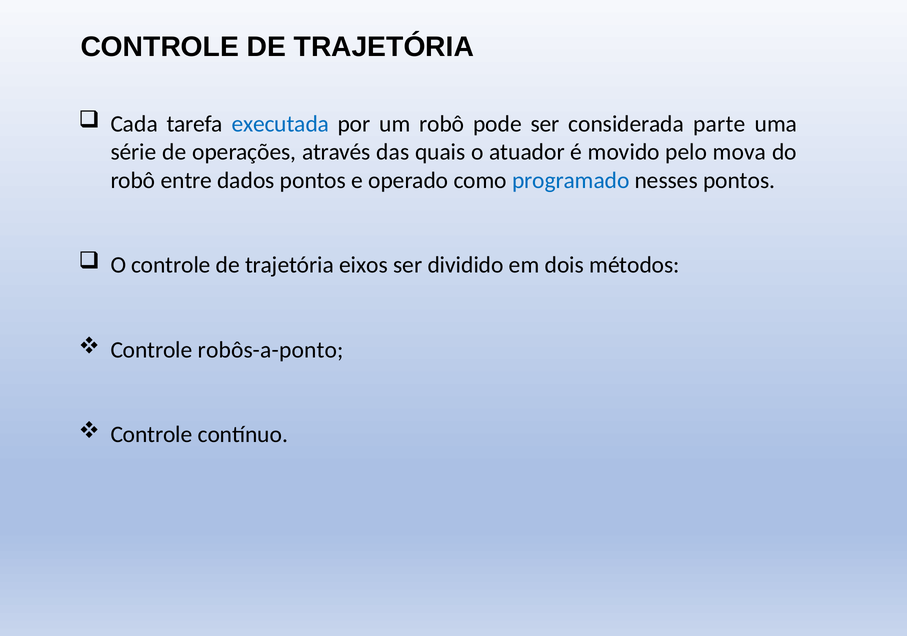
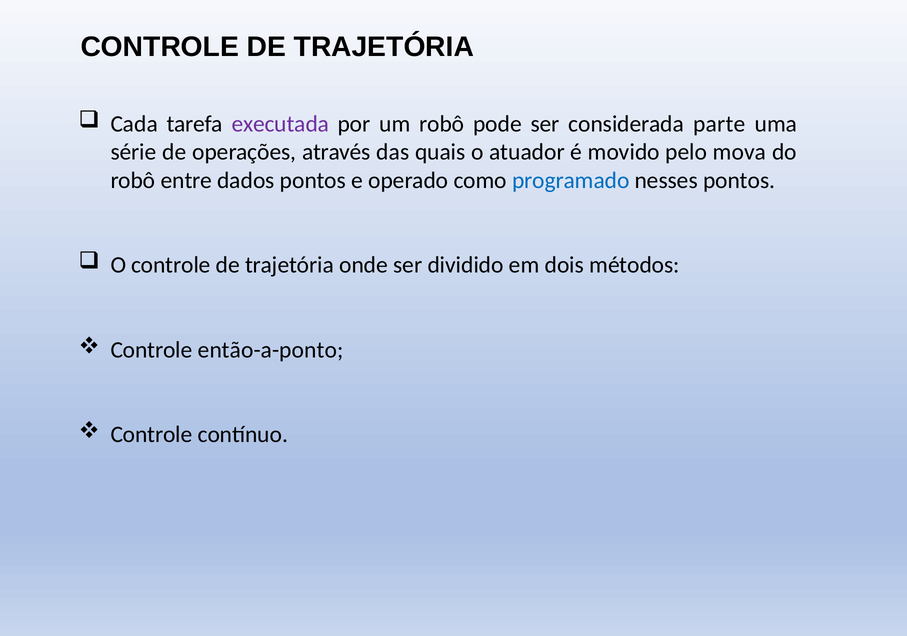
executada colour: blue -> purple
eixos: eixos -> onde
robôs-a-ponto: robôs-a-ponto -> então-a-ponto
